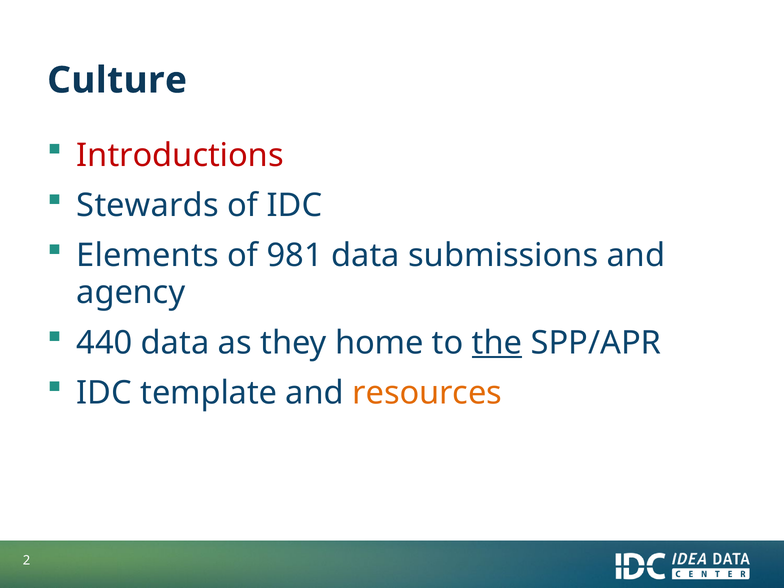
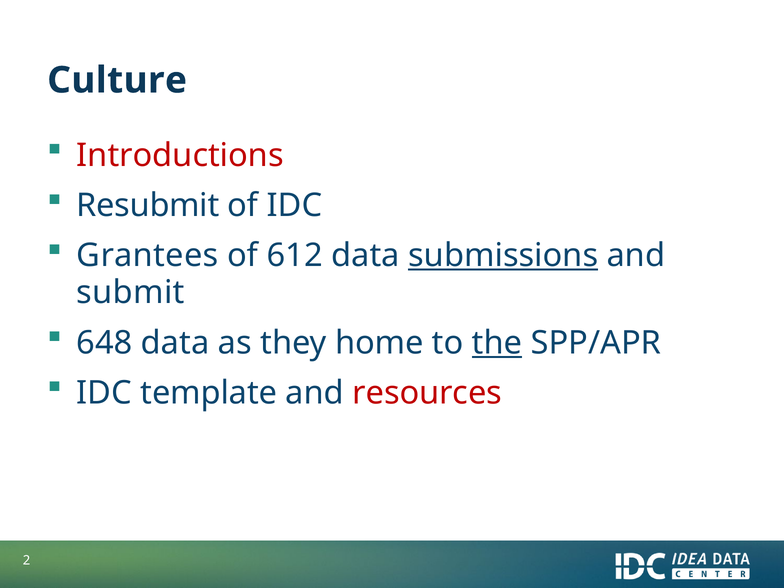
Stewards: Stewards -> Resubmit
Elements: Elements -> Grantees
981: 981 -> 612
submissions underline: none -> present
agency: agency -> submit
440: 440 -> 648
resources colour: orange -> red
